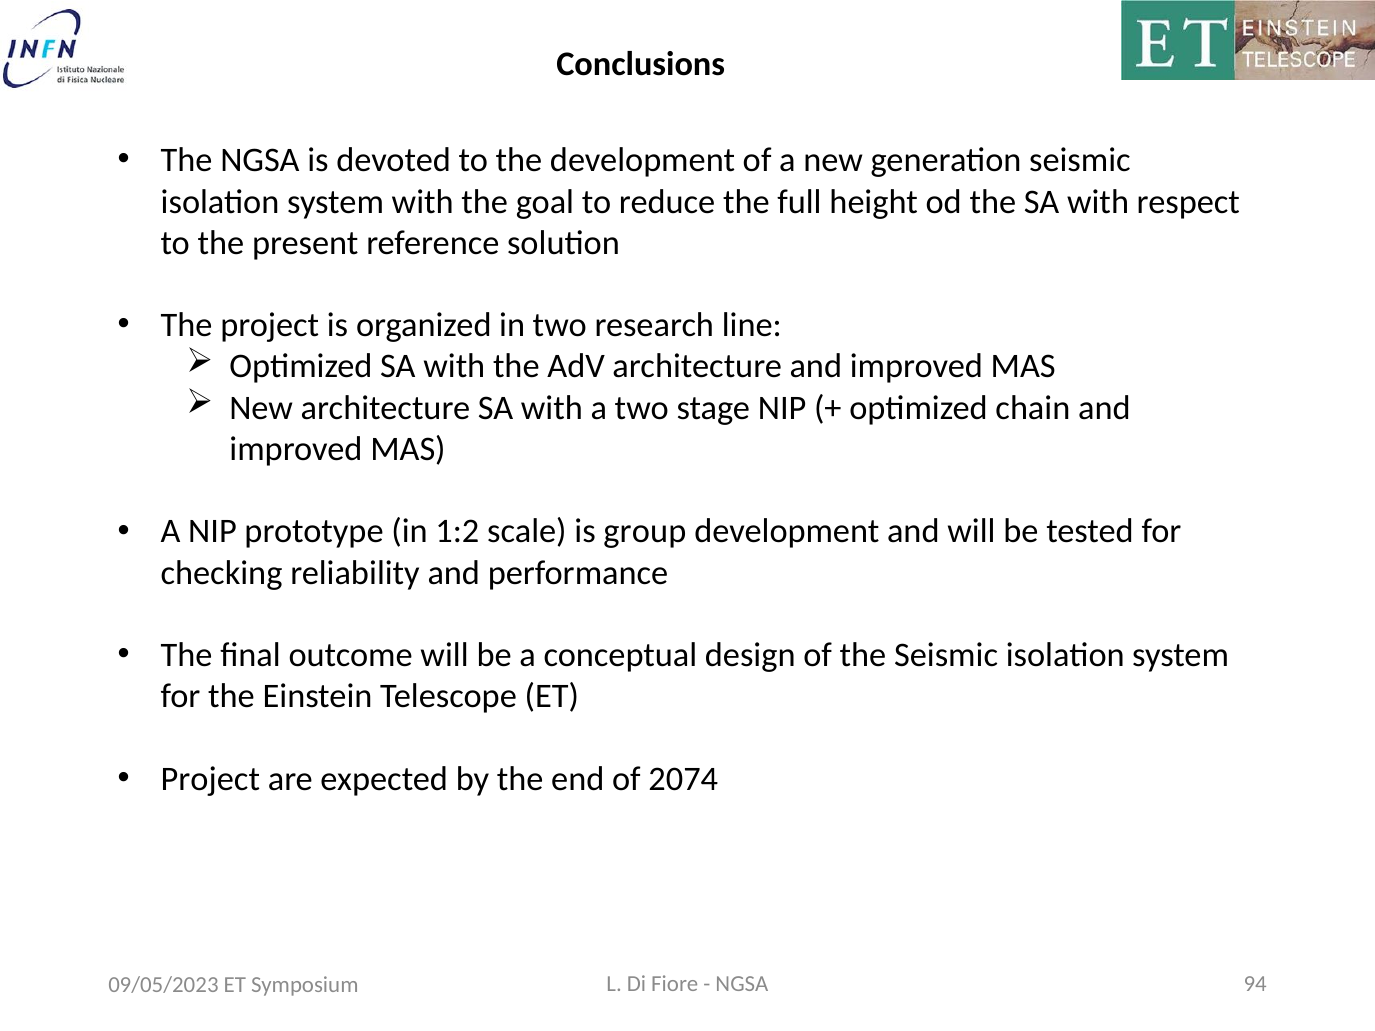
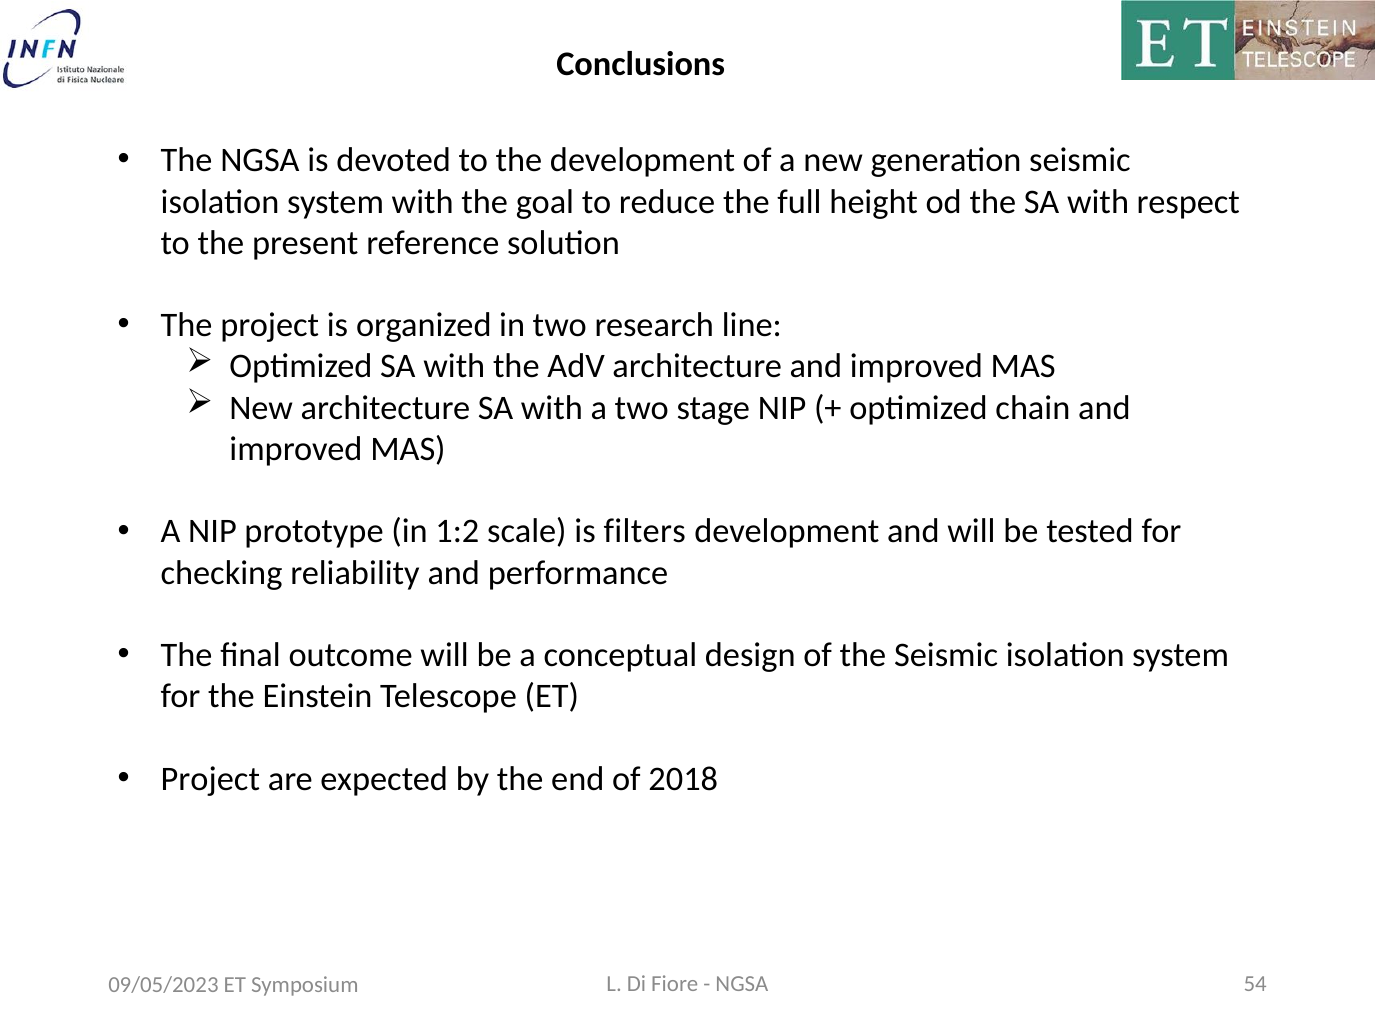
group: group -> filters
2074: 2074 -> 2018
94: 94 -> 54
